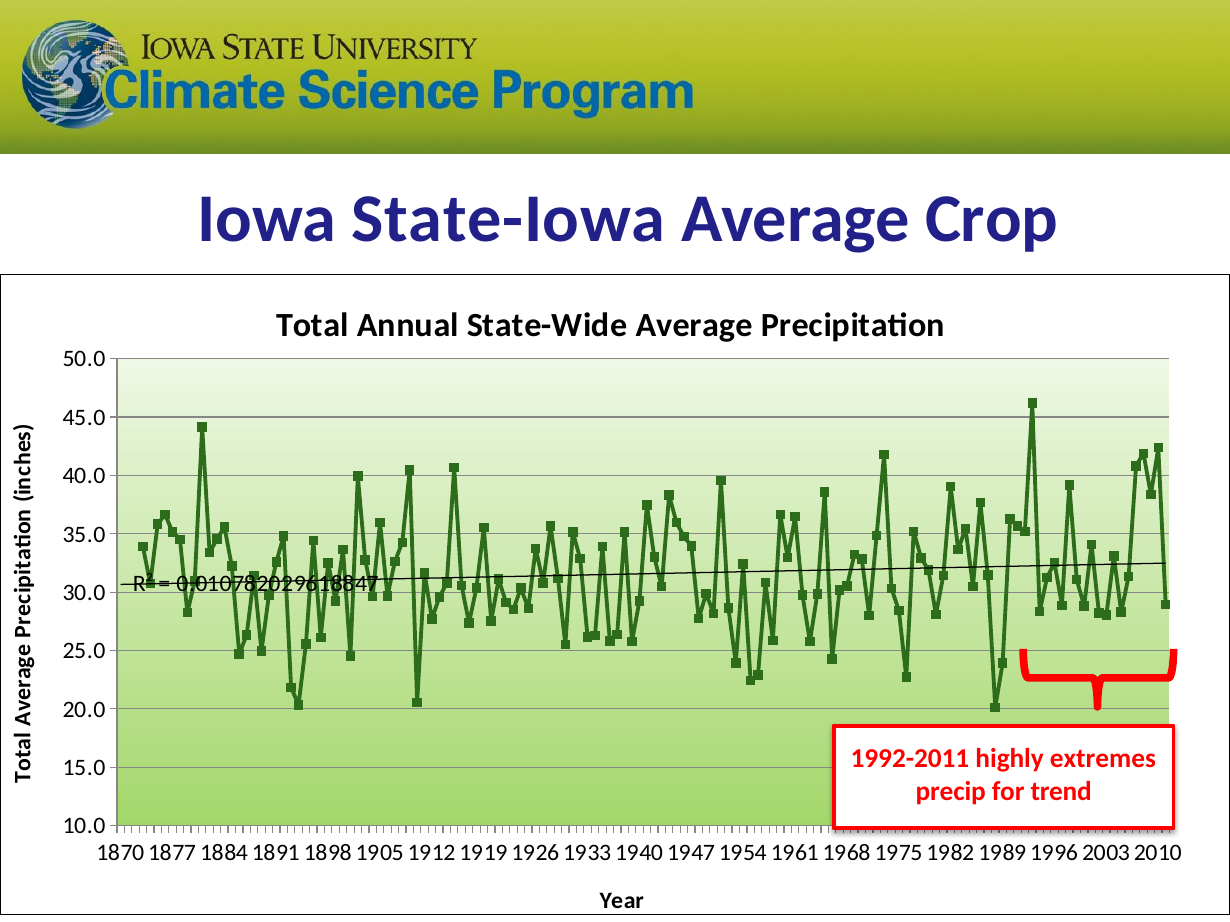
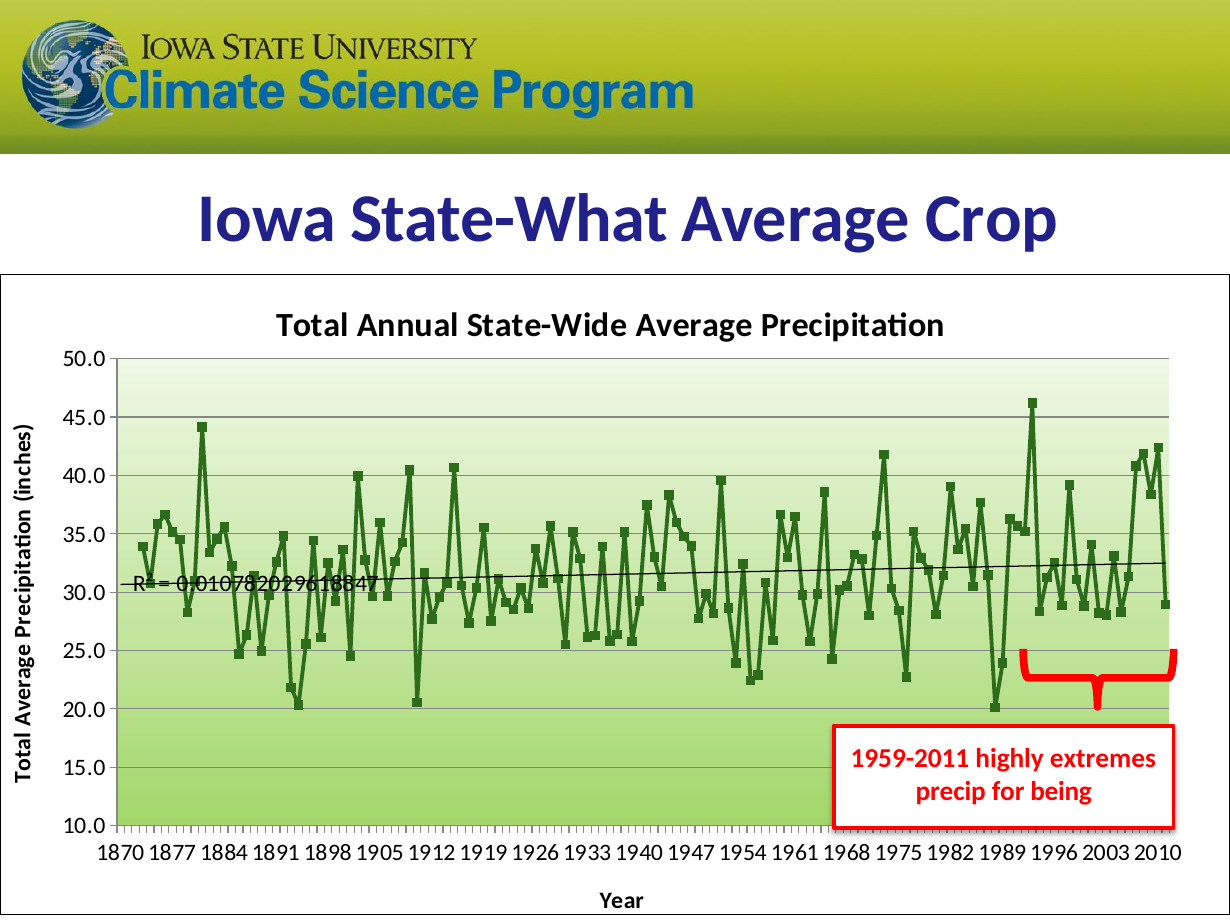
State-Iowa: State-Iowa -> State-What
1992-2011: 1992-2011 -> 1959-2011
trend: trend -> being
